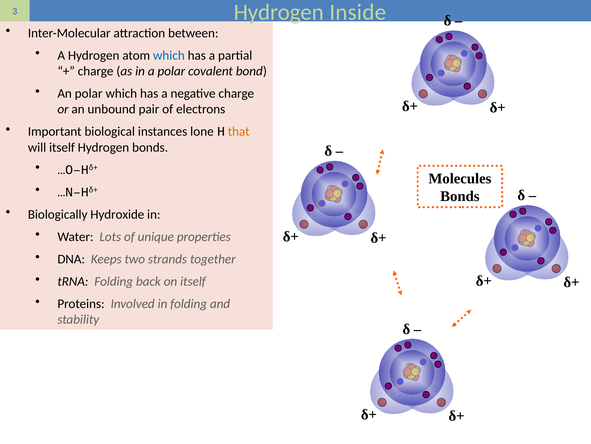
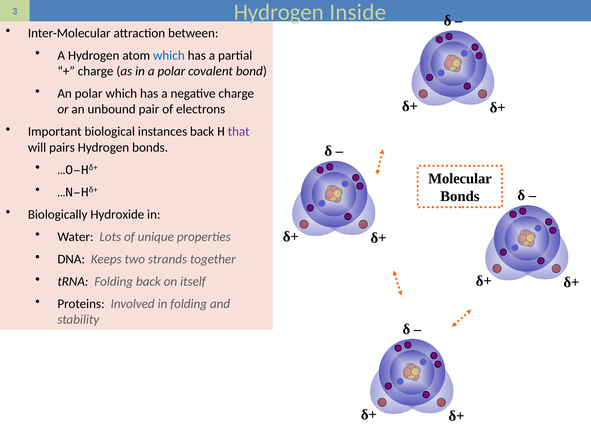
instances lone: lone -> back
that colour: orange -> purple
will itself: itself -> pairs
Molecules: Molecules -> Molecular
